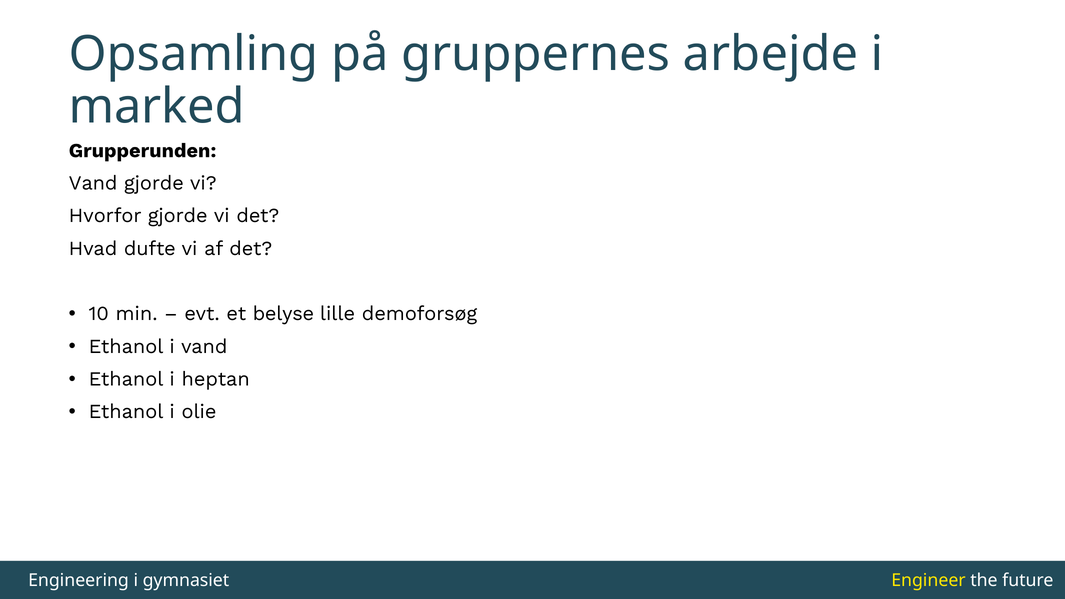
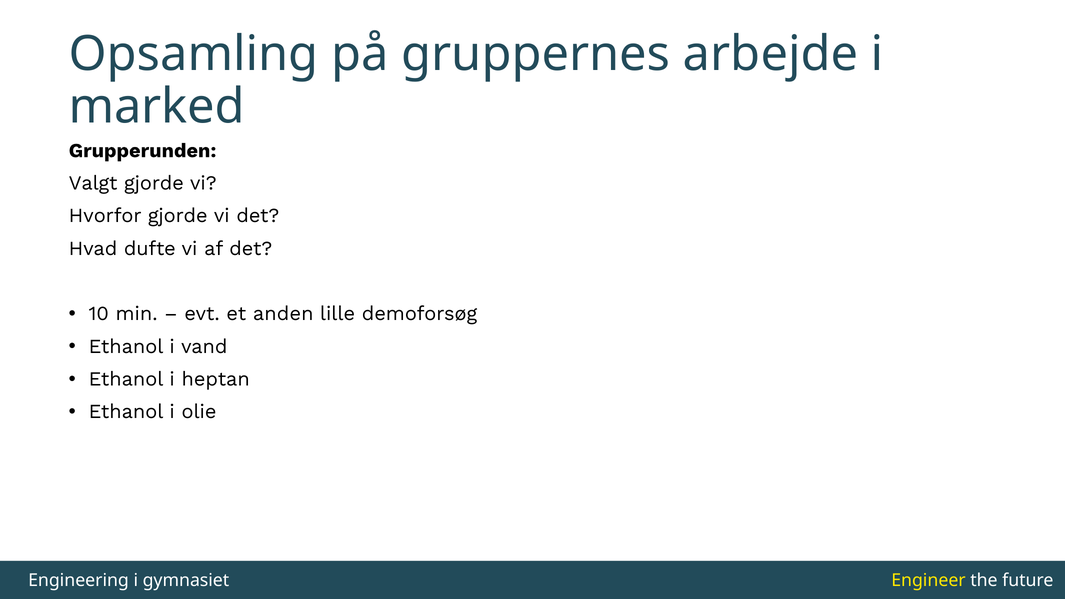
Vand at (93, 183): Vand -> Valgt
belyse: belyse -> anden
